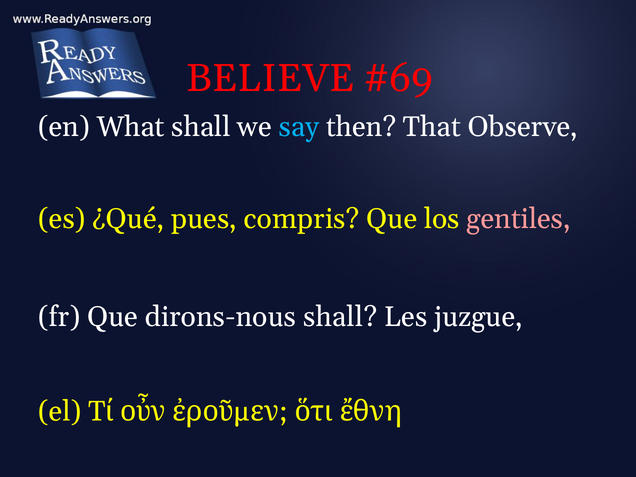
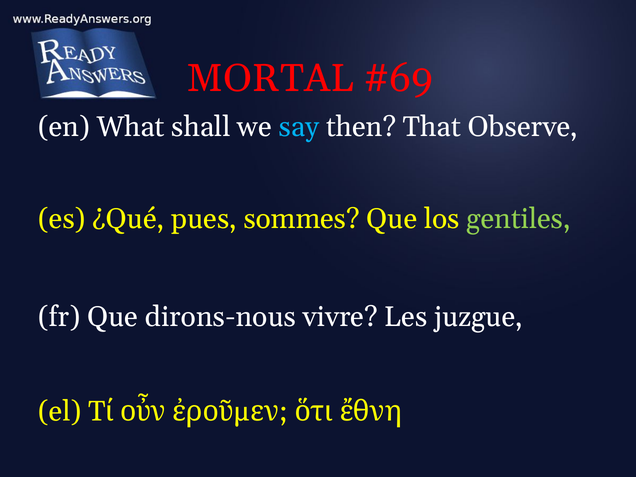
BELIEVE: BELIEVE -> MORTAL
compris: compris -> sommes
gentiles colour: pink -> light green
dirons-nous shall: shall -> vivre
